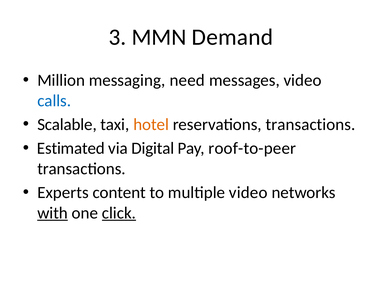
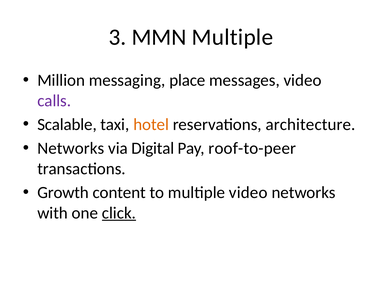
MMN Demand: Demand -> Multiple
need: need -> place
calls colour: blue -> purple
reservations transactions: transactions -> architecture
Estimated at (71, 148): Estimated -> Networks
Experts: Experts -> Growth
with underline: present -> none
